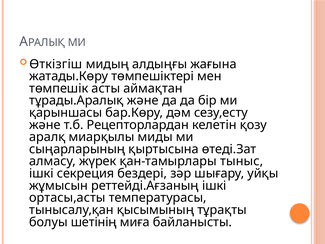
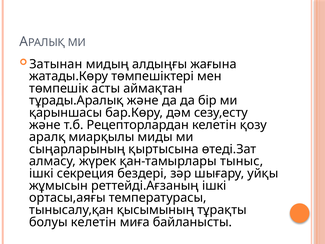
Өткізгіш: Өткізгіш -> Затынан
ортасы,асты: ортасы,асты -> ортасы,аяғы
болуы шетінің: шетінің -> келетін
